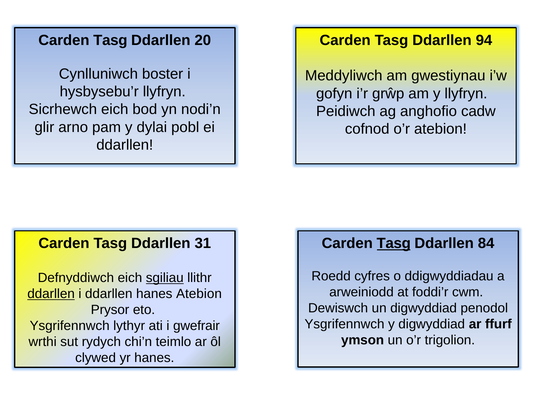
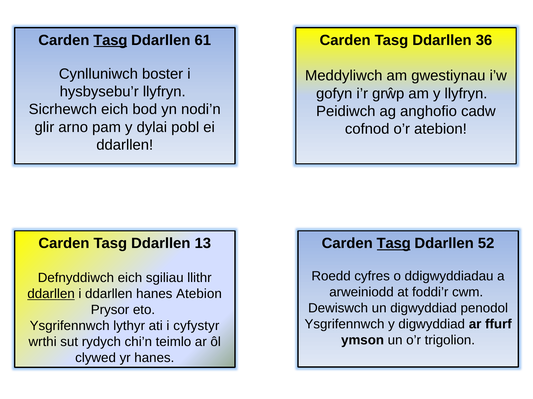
Tasg at (110, 40) underline: none -> present
20: 20 -> 61
94: 94 -> 36
31: 31 -> 13
84: 84 -> 52
sgiliau underline: present -> none
gwefrair: gwefrair -> cyfystyr
